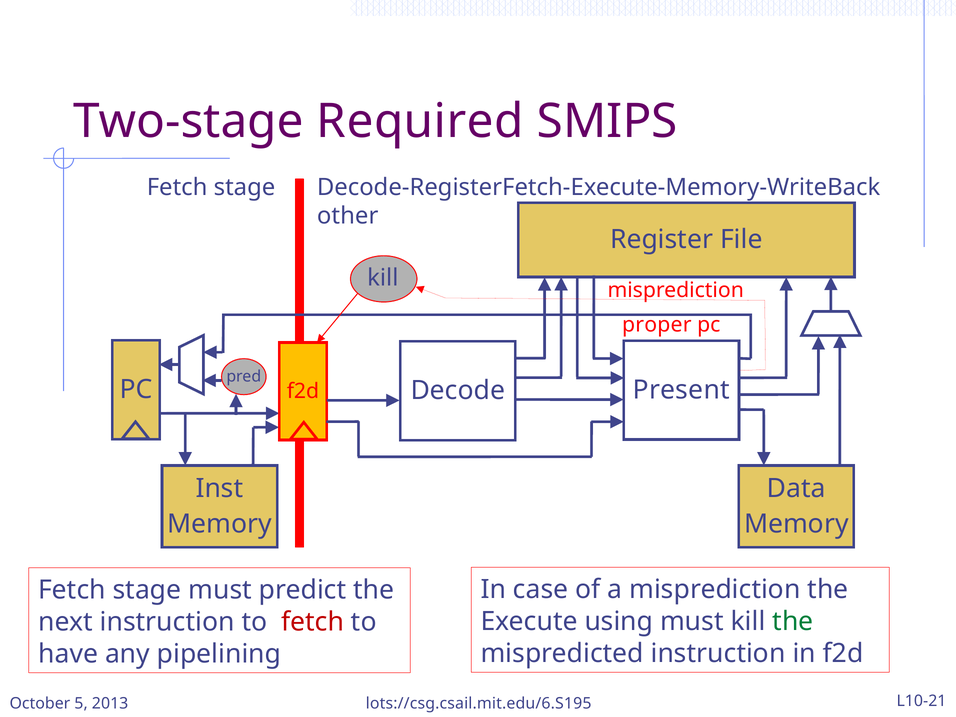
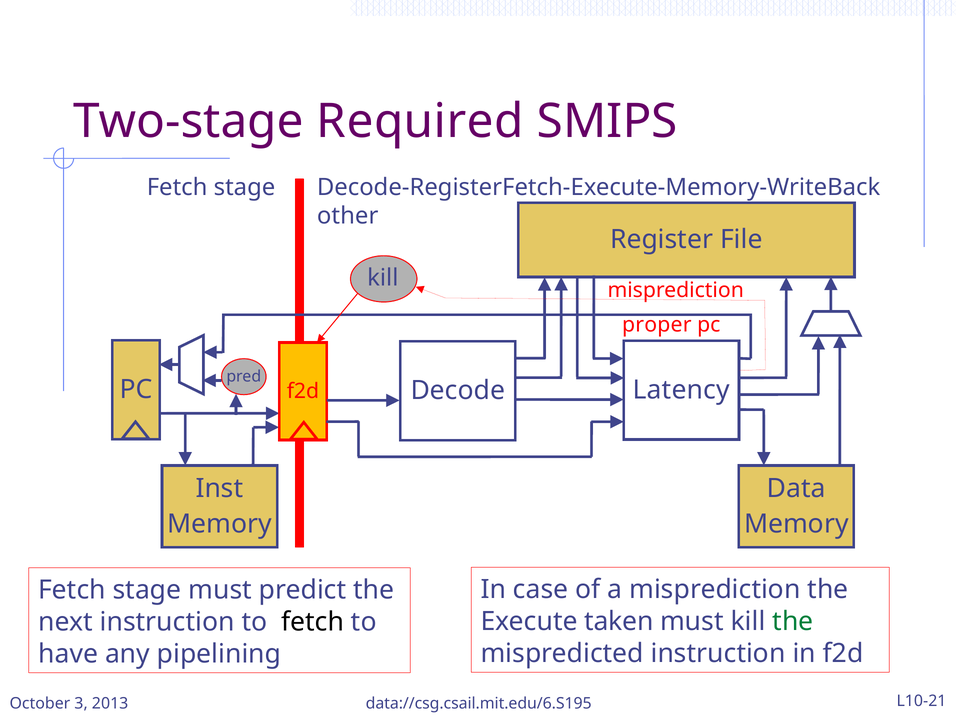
Present: Present -> Latency
using: using -> taken
fetch at (313, 622) colour: red -> black
5: 5 -> 3
lots://csg.csail.mit.edu/6.S195: lots://csg.csail.mit.edu/6.S195 -> data://csg.csail.mit.edu/6.S195
